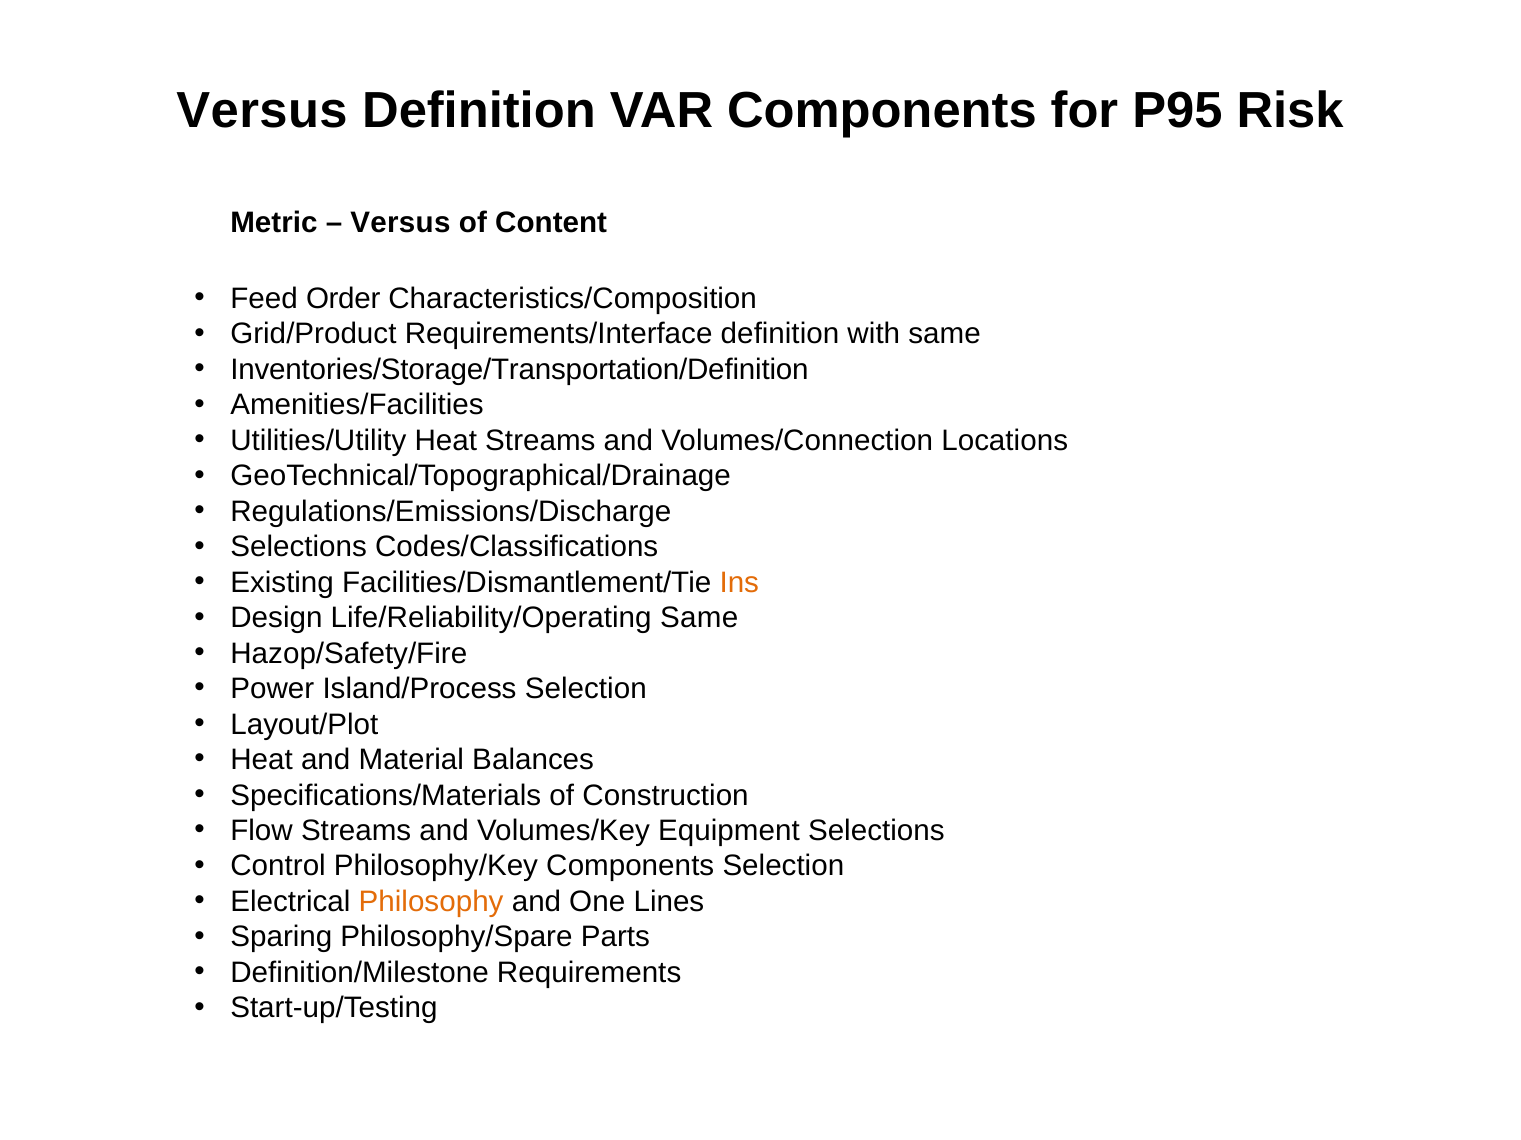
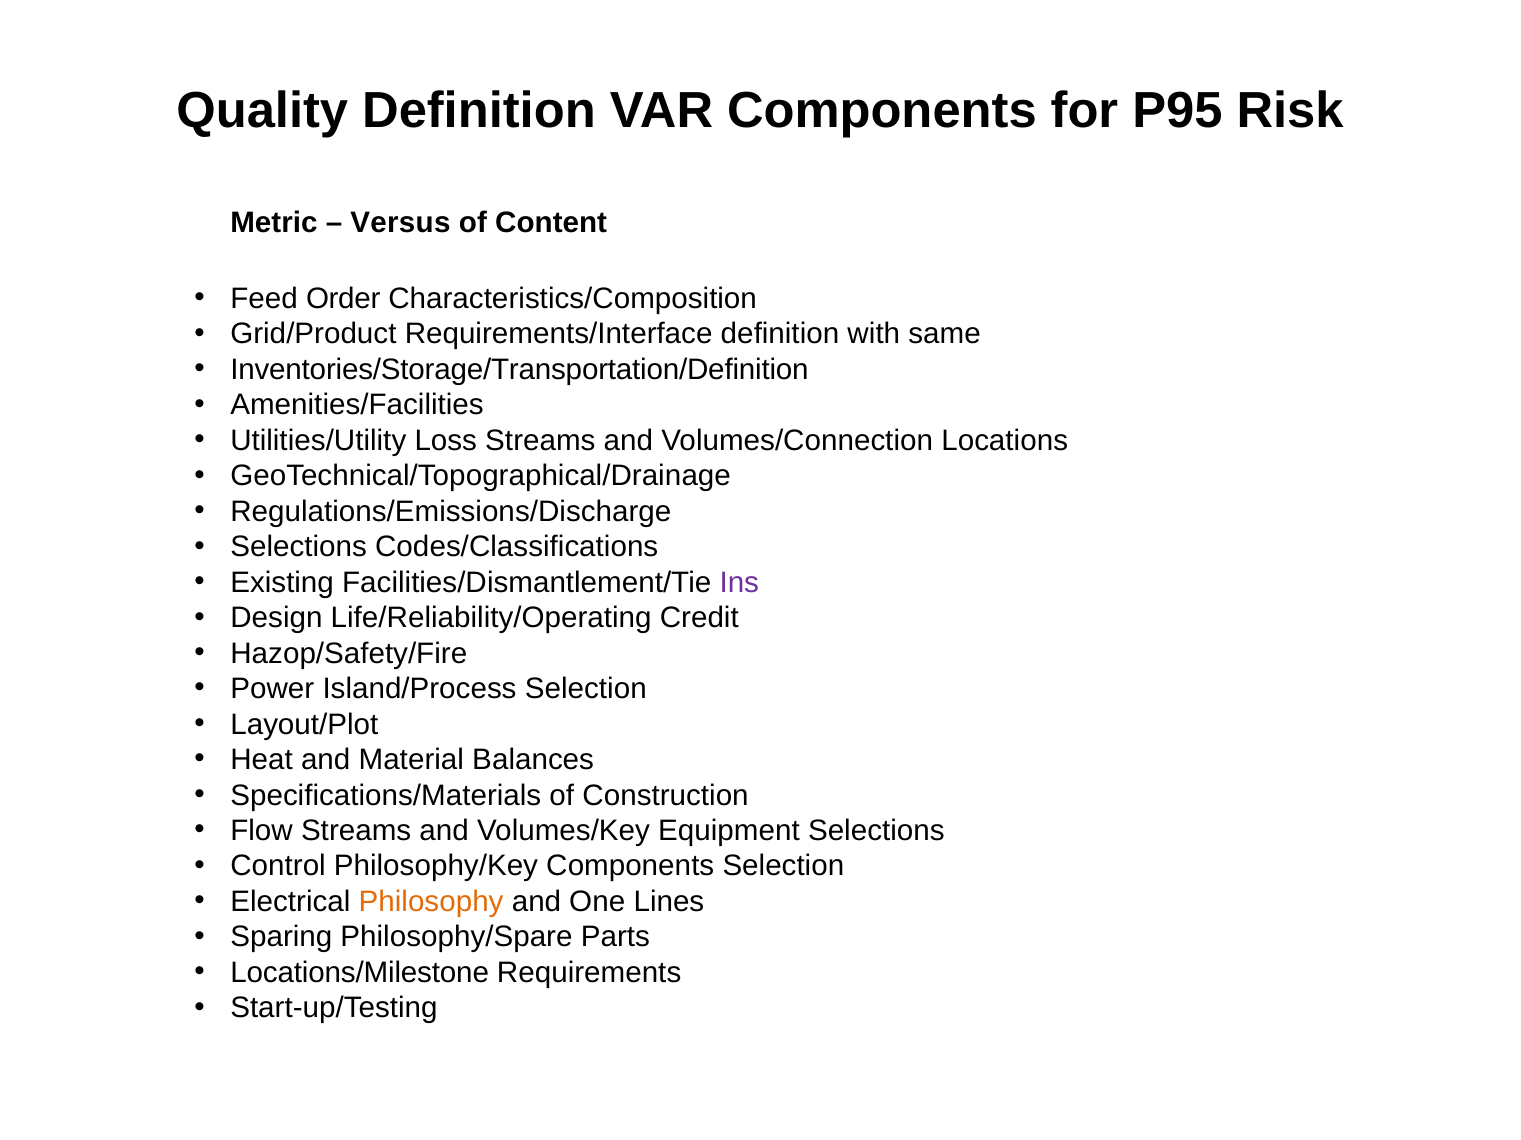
Versus at (262, 111): Versus -> Quality
Utilities/Utility Heat: Heat -> Loss
Ins colour: orange -> purple
Life/Reliability/Operating Same: Same -> Credit
Definition/Milestone: Definition/Milestone -> Locations/Milestone
